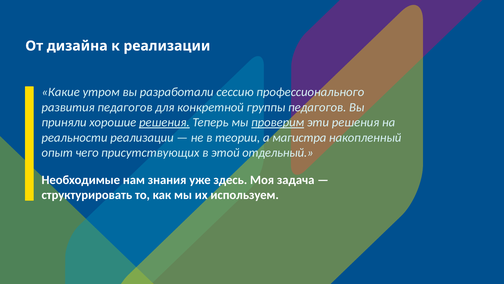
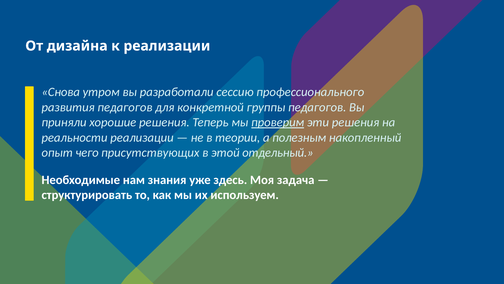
Какие: Какие -> Снова
решения at (164, 122) underline: present -> none
магистра: магистра -> полезным
